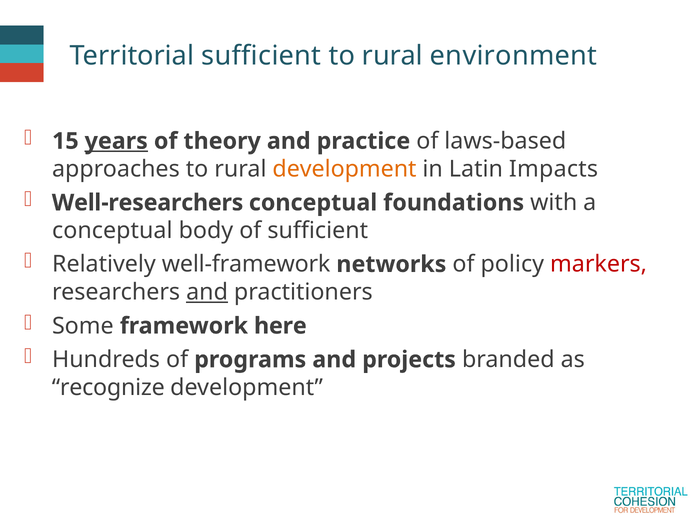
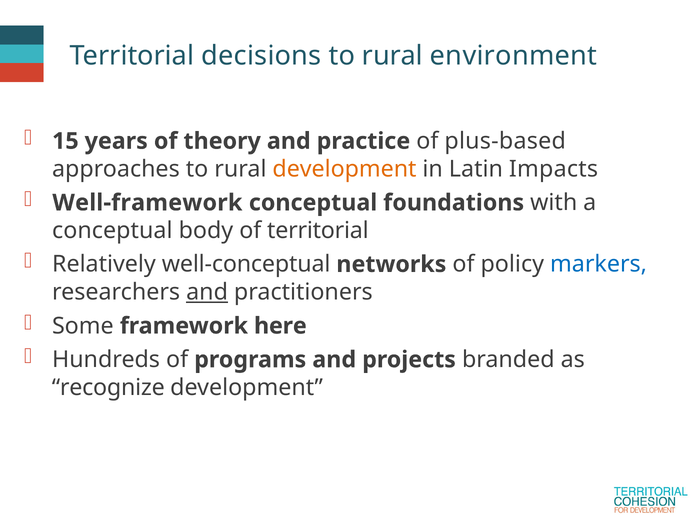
Territorial sufficient: sufficient -> decisions
years underline: present -> none
laws-based: laws-based -> plus-based
Well-researchers: Well-researchers -> Well-framework
of sufficient: sufficient -> territorial
well-framework: well-framework -> well-conceptual
markers colour: red -> blue
